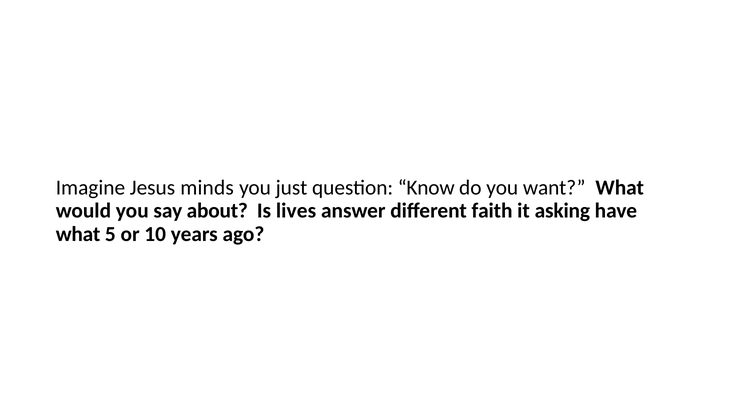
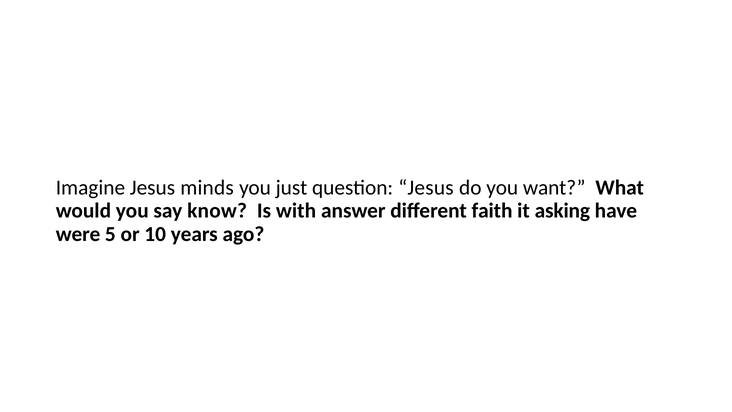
question Know: Know -> Jesus
about: about -> know
lives: lives -> with
what at (78, 234): what -> were
